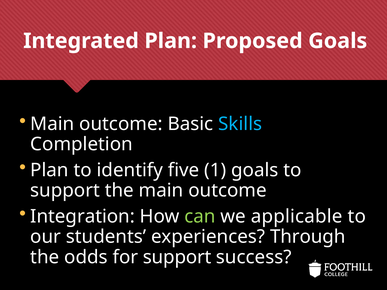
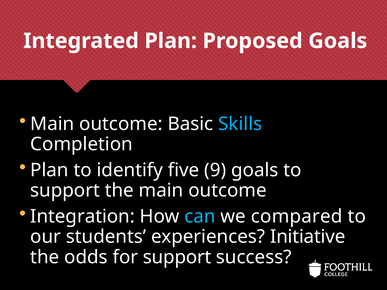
1: 1 -> 9
can colour: light green -> light blue
applicable: applicable -> compared
Through: Through -> Initiative
